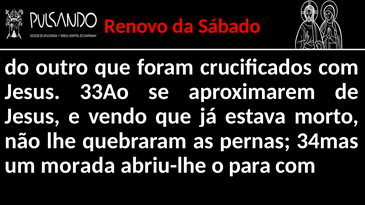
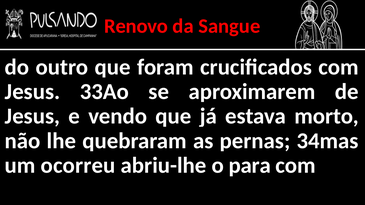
Sábado: Sábado -> Sangue
morada: morada -> ocorreu
